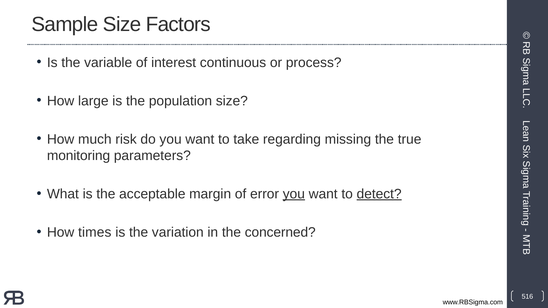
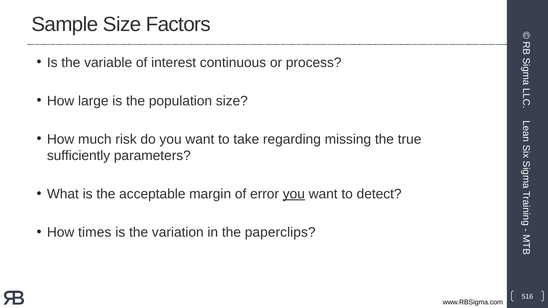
monitoring: monitoring -> sufficiently
detect underline: present -> none
concerned: concerned -> paperclips
